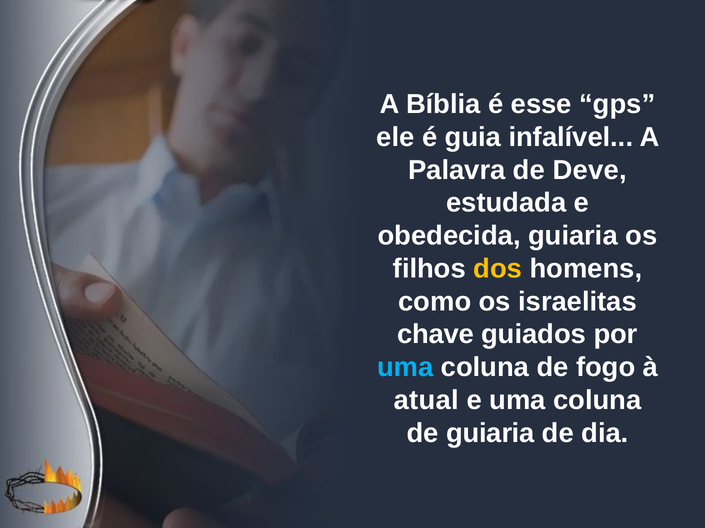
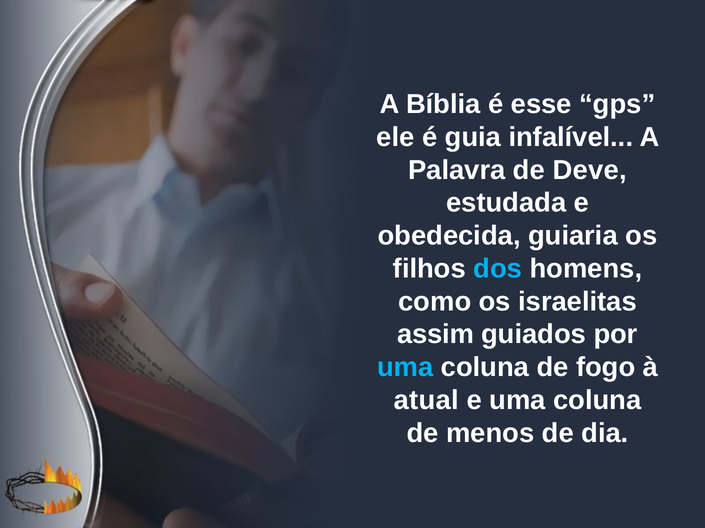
dos colour: yellow -> light blue
chave: chave -> assim
de guiaria: guiaria -> menos
